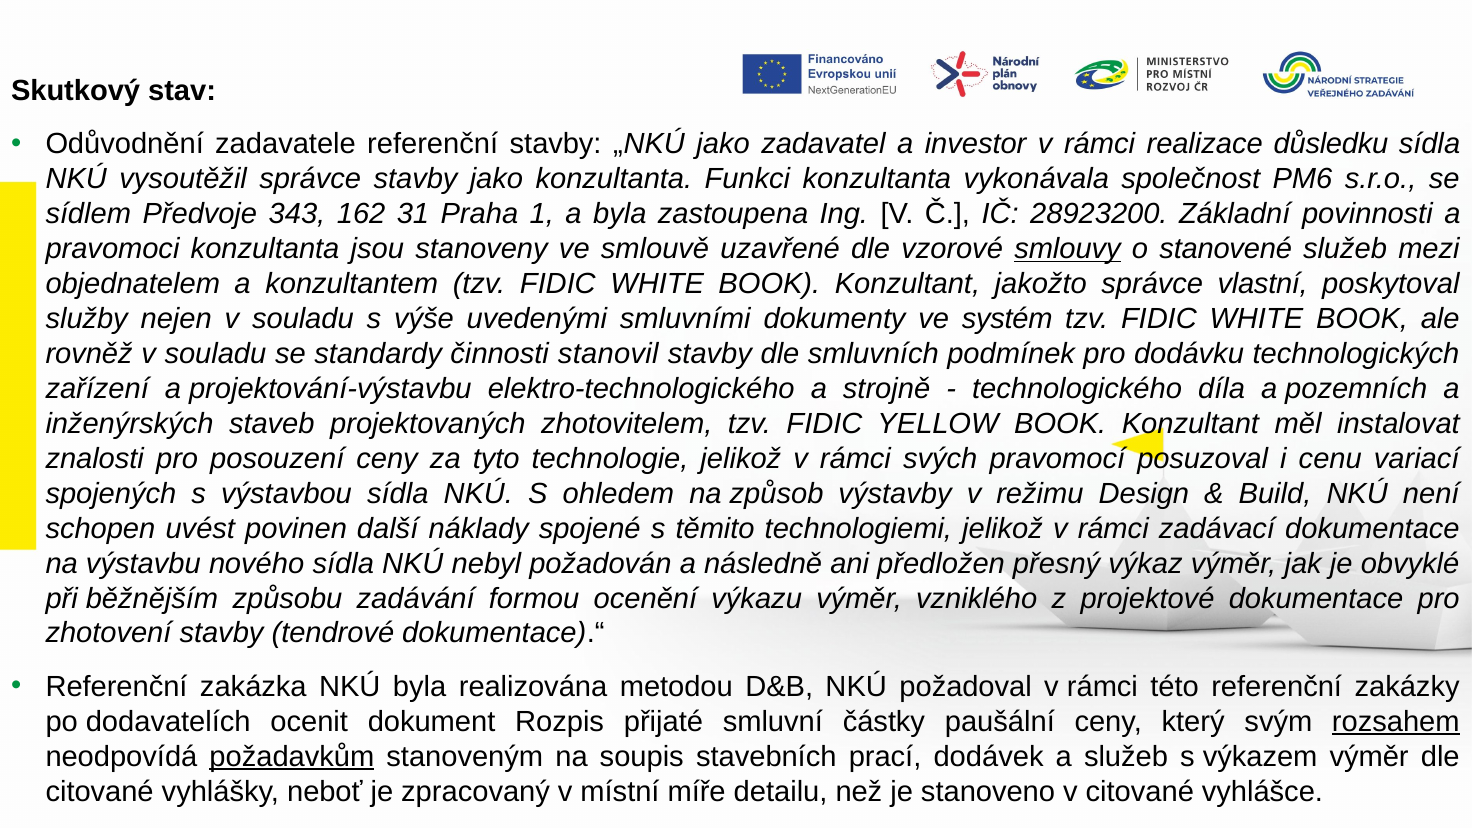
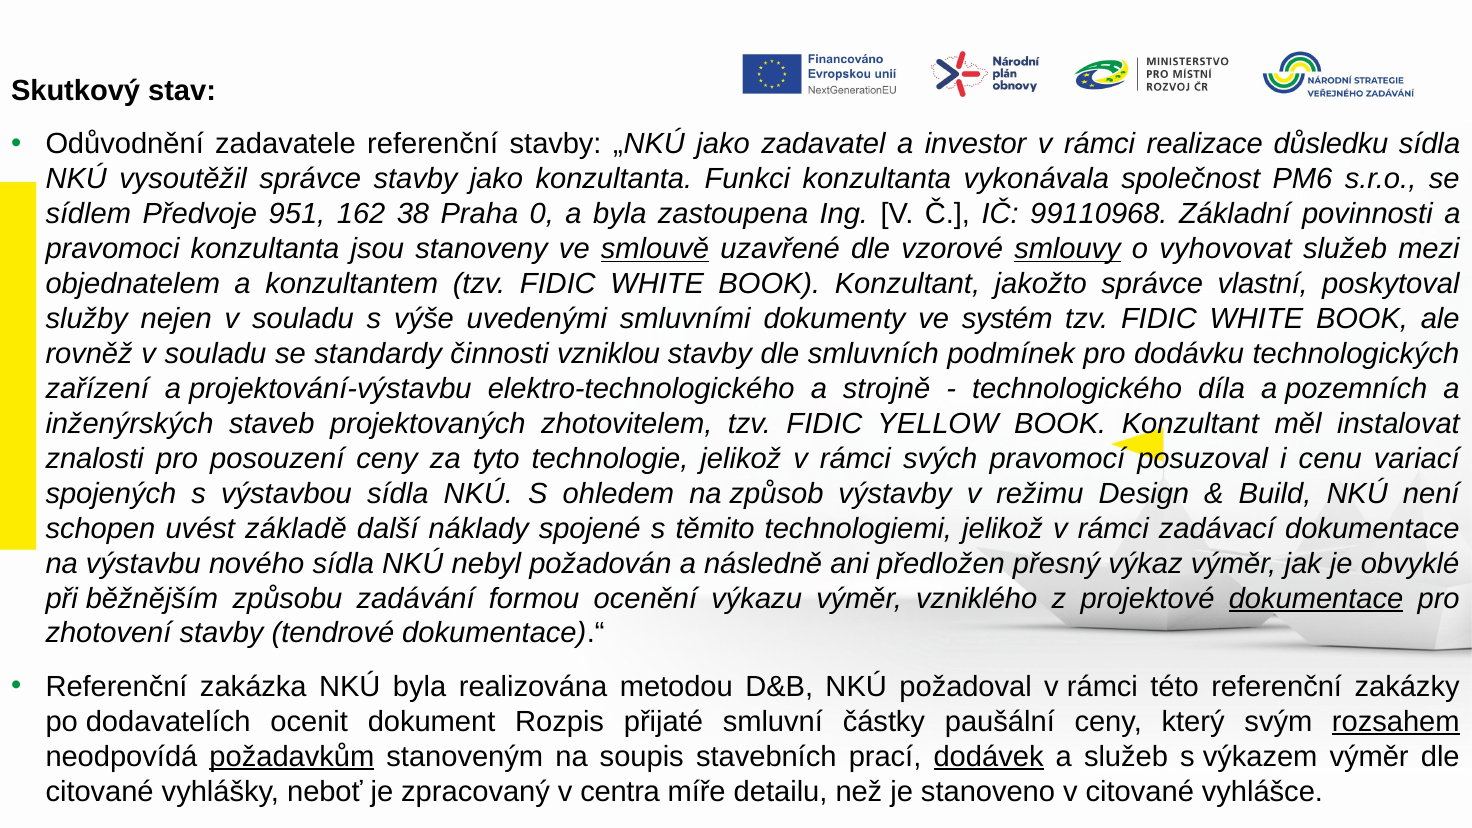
343: 343 -> 951
31: 31 -> 38
1: 1 -> 0
28923200: 28923200 -> 99110968
smlouvě underline: none -> present
stanovené: stanovené -> vyhovovat
stanovil: stanovil -> vzniklou
povinen: povinen -> základě
dokumentace at (1316, 598) underline: none -> present
dodávek underline: none -> present
místní: místní -> centra
